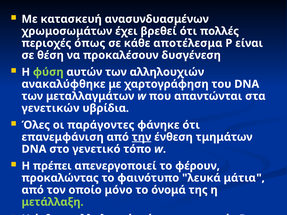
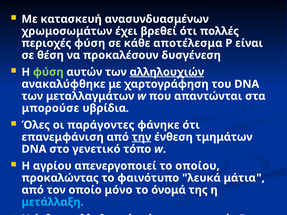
περιοχές όπως: όπως -> φύση
αλληλουχιών underline: none -> present
γενετικών: γενετικών -> μπορούσε
πρέπει: πρέπει -> αγρίου
φέρουν: φέρουν -> οποίου
μετάλλαξη colour: light green -> light blue
